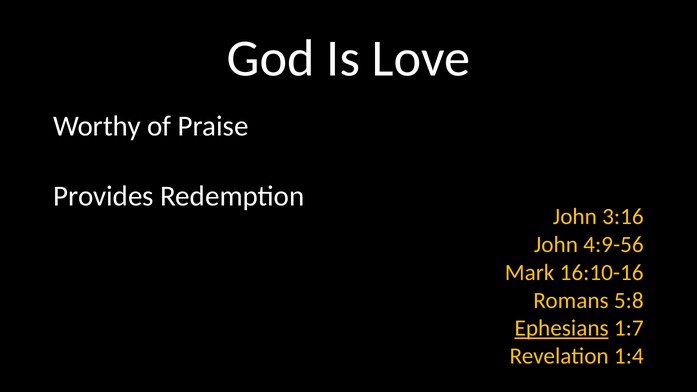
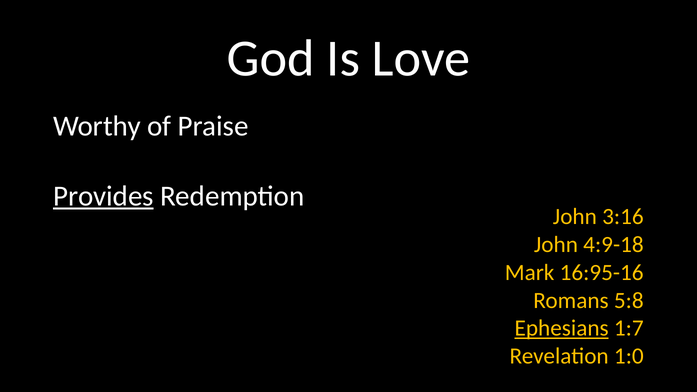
Provides underline: none -> present
4:9-56: 4:9-56 -> 4:9-18
16:10-16: 16:10-16 -> 16:95-16
1:4: 1:4 -> 1:0
